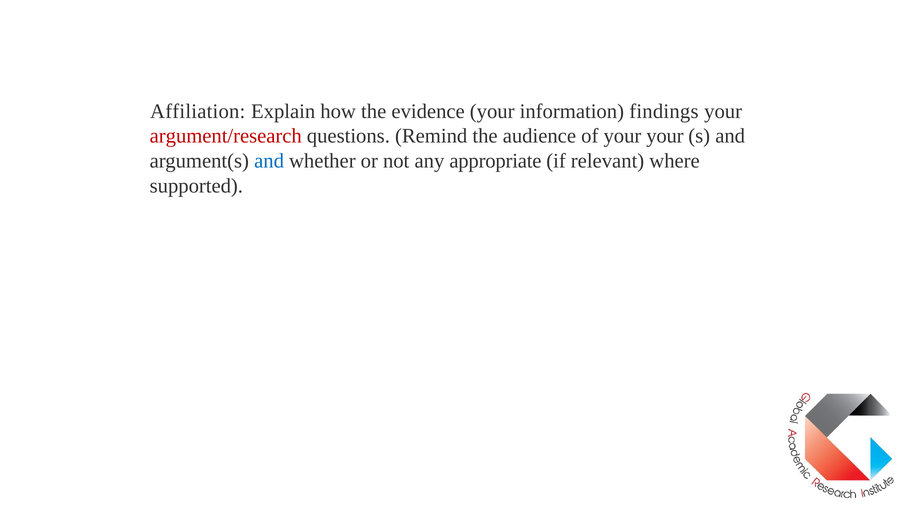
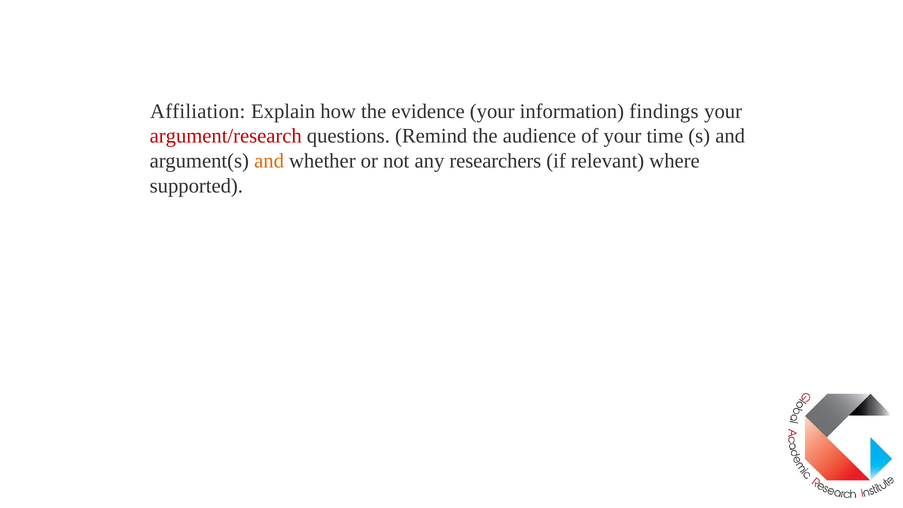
your your: your -> time
and at (269, 161) colour: blue -> orange
appropriate: appropriate -> researchers
